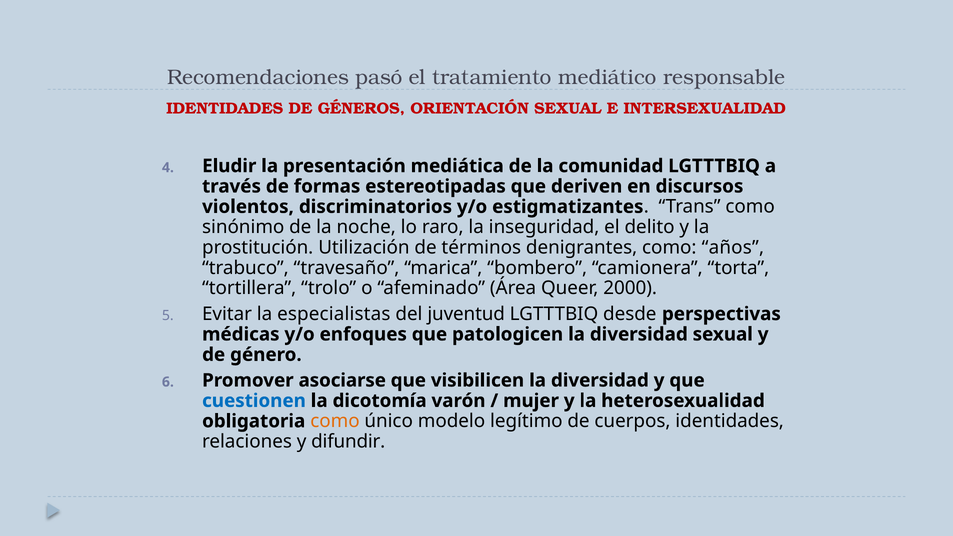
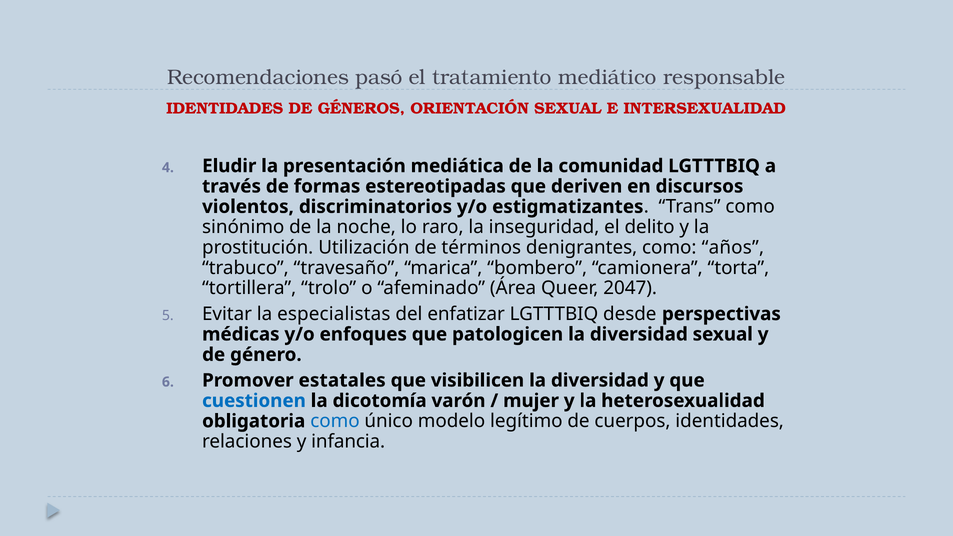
2000: 2000 -> 2047
juventud: juventud -> enfatizar
asociarse: asociarse -> estatales
como at (335, 421) colour: orange -> blue
difundir: difundir -> infancia
